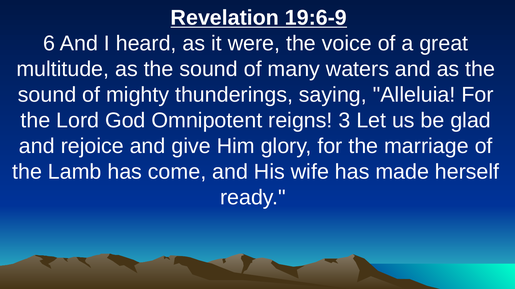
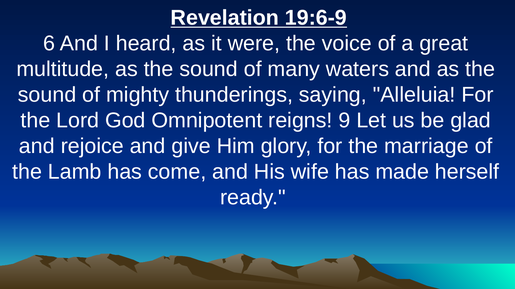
3: 3 -> 9
